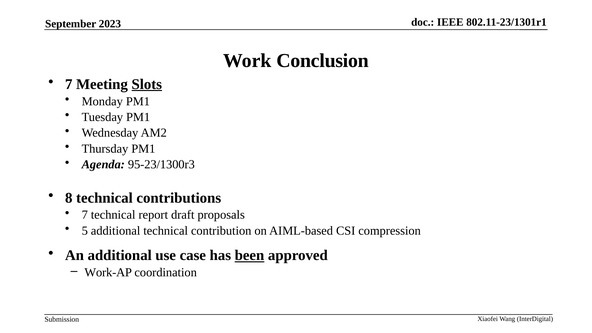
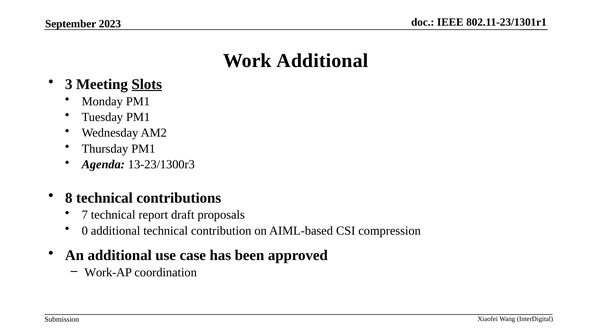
Work Conclusion: Conclusion -> Additional
7 at (69, 84): 7 -> 3
95-23/1300r3: 95-23/1300r3 -> 13-23/1300r3
5: 5 -> 0
been underline: present -> none
